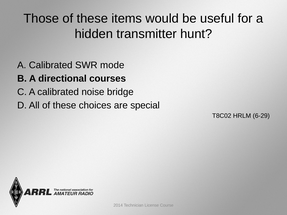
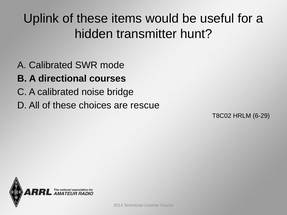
Those: Those -> Uplink
special: special -> rescue
